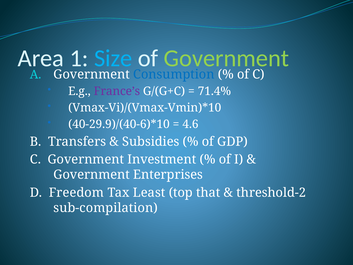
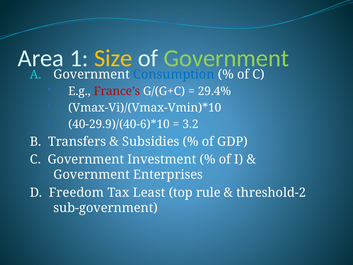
Size colour: light blue -> yellow
France’s colour: purple -> red
71.4%: 71.4% -> 29.4%
4.6: 4.6 -> 3.2
that: that -> rule
sub-compilation: sub-compilation -> sub-government
